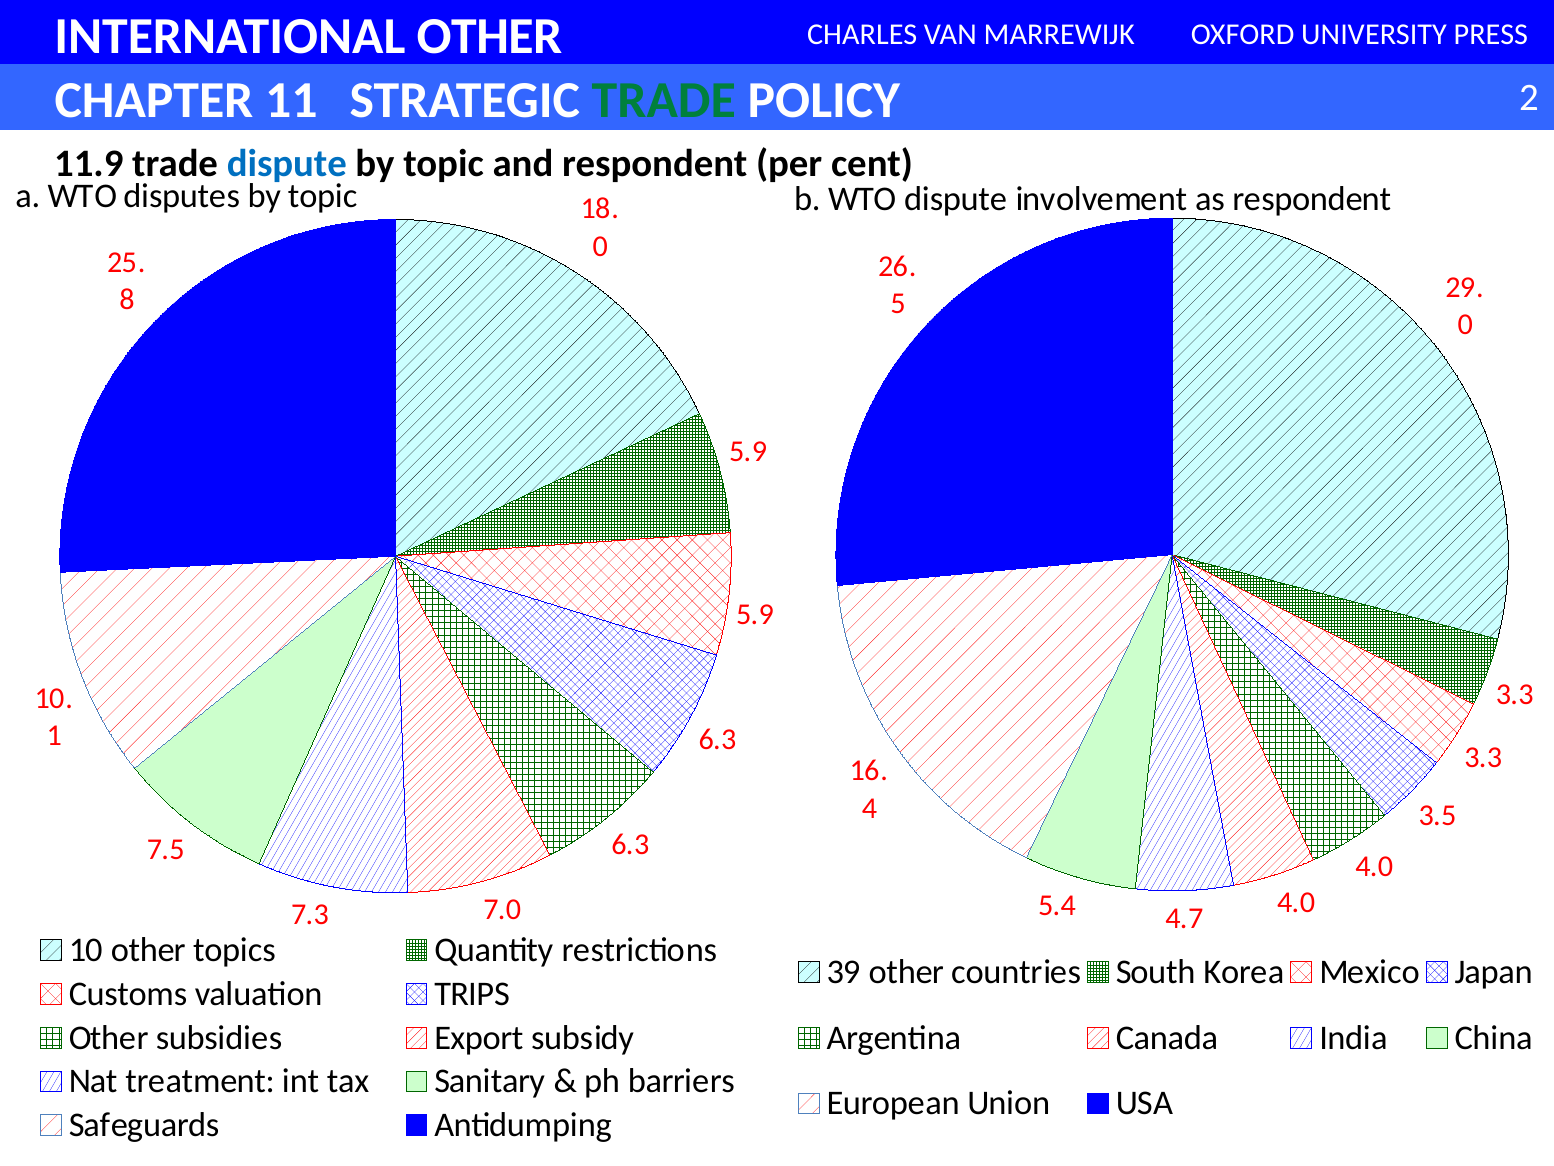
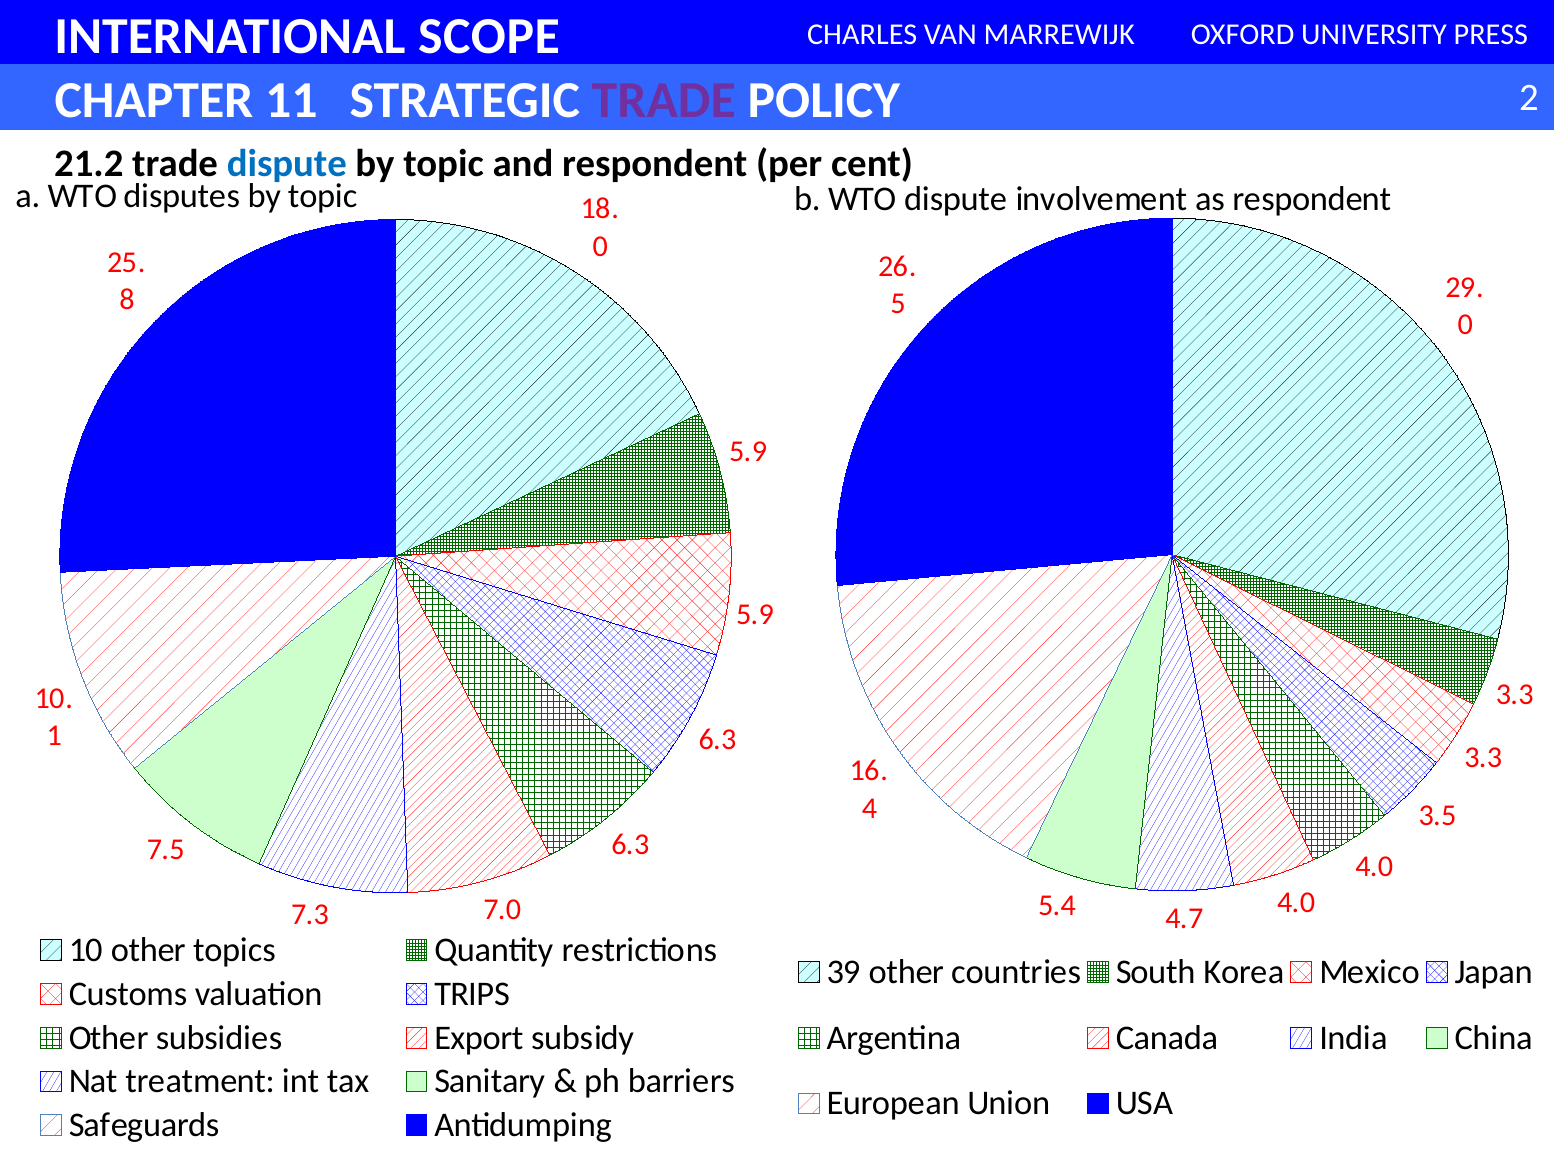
OTHER at (489, 36): OTHER -> SCOPE
TRADE at (664, 101) colour: green -> purple
11.9: 11.9 -> 21.2
